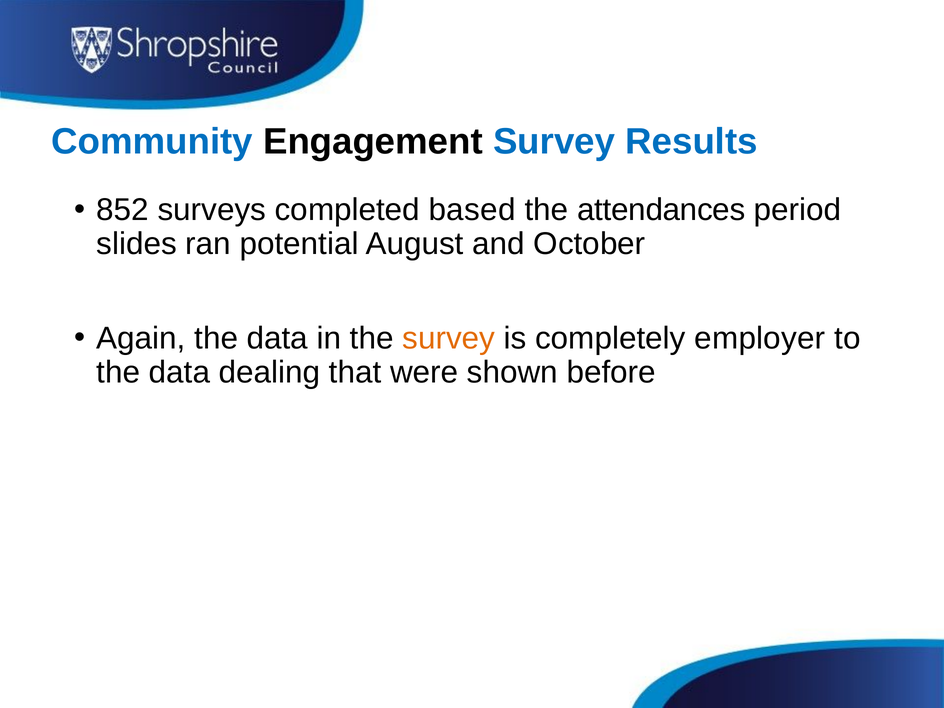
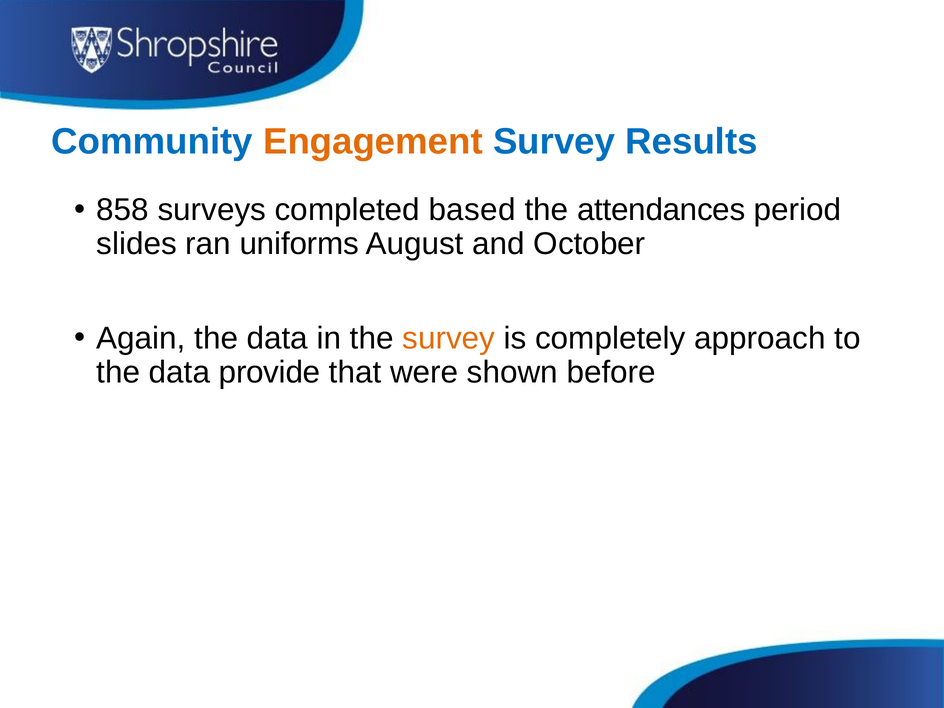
Engagement colour: black -> orange
852: 852 -> 858
potential: potential -> uniforms
employer: employer -> approach
dealing: dealing -> provide
